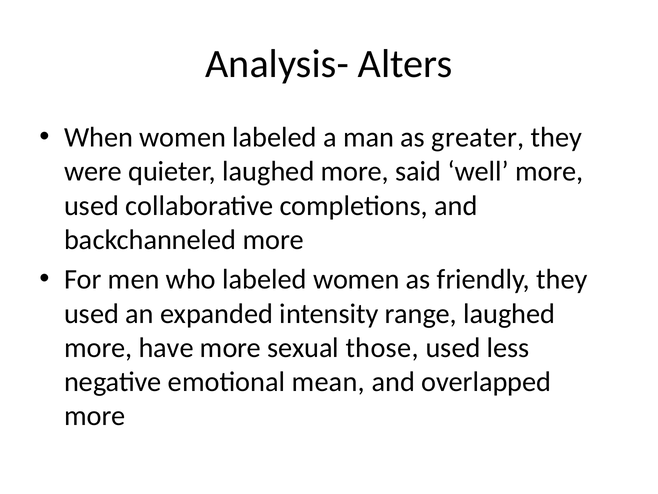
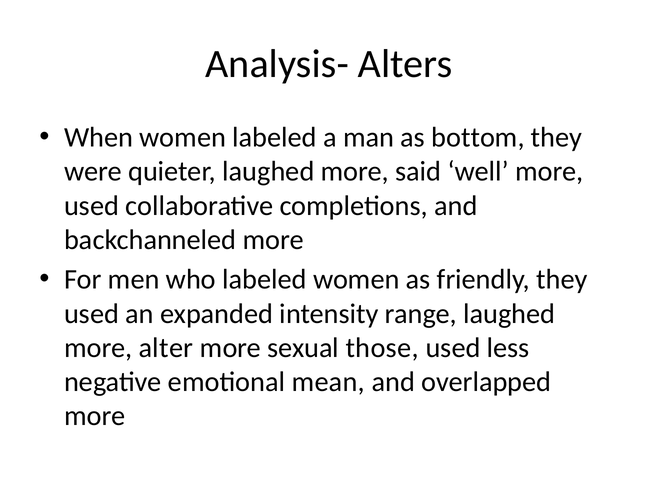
greater: greater -> bottom
have: have -> alter
